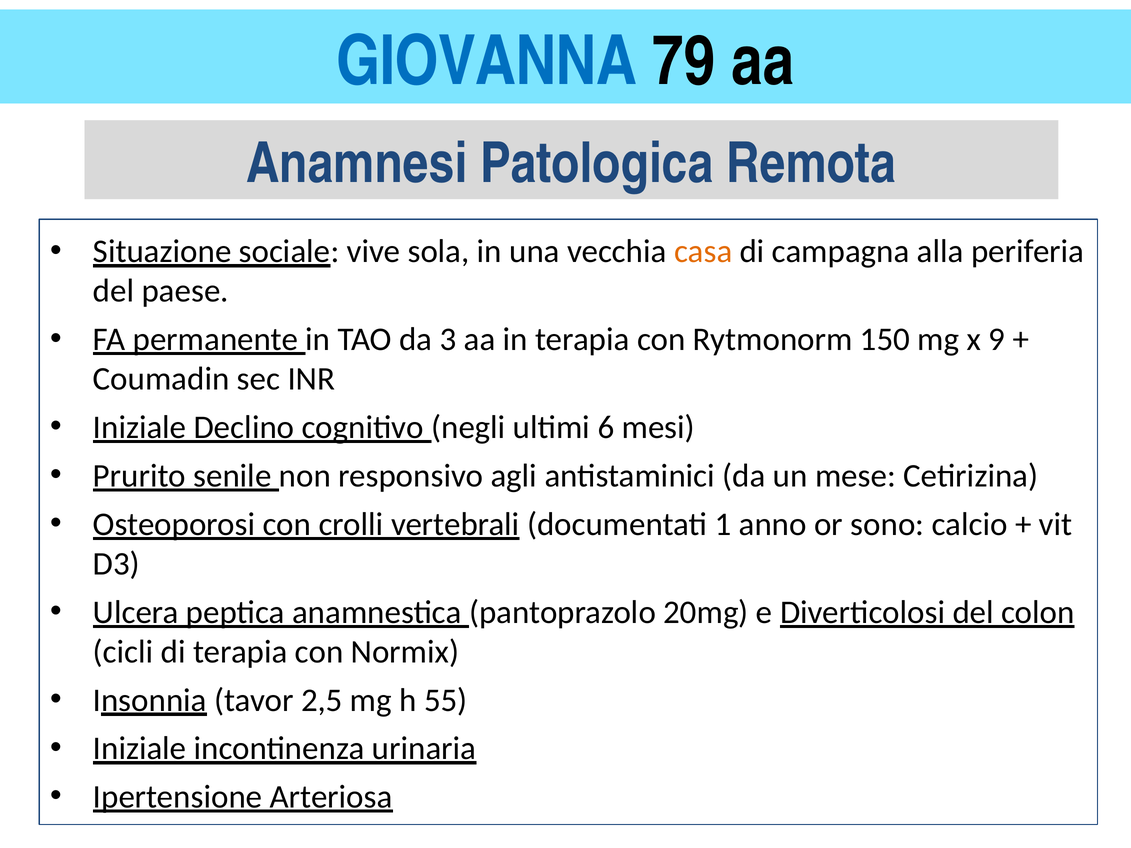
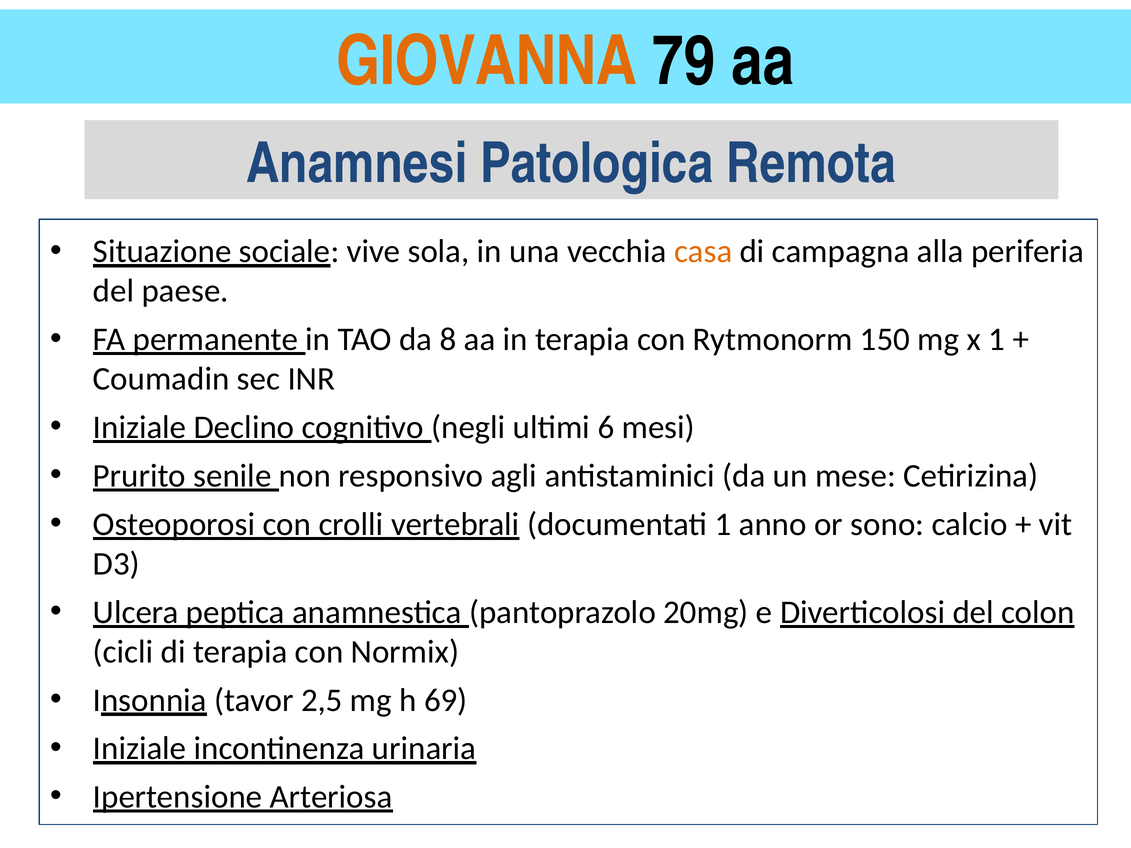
GIOVANNA colour: blue -> orange
3: 3 -> 8
x 9: 9 -> 1
55: 55 -> 69
